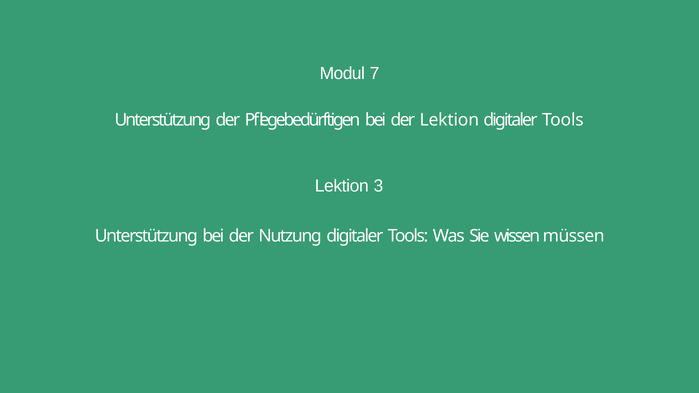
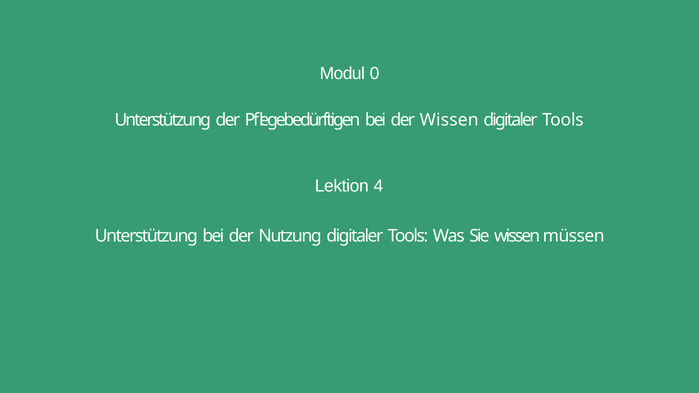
7: 7 -> 0
der Lektion: Lektion -> Wissen
3: 3 -> 4
